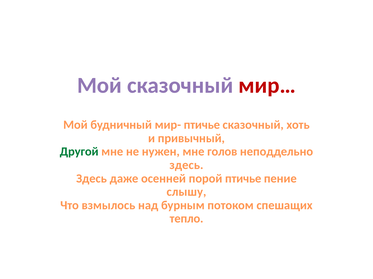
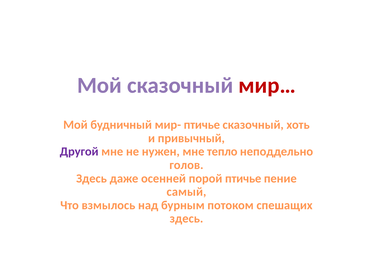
Другой colour: green -> purple
голов: голов -> тепло
здесь at (186, 165): здесь -> голов
слышу: слышу -> самый
тепло at (187, 219): тепло -> здесь
